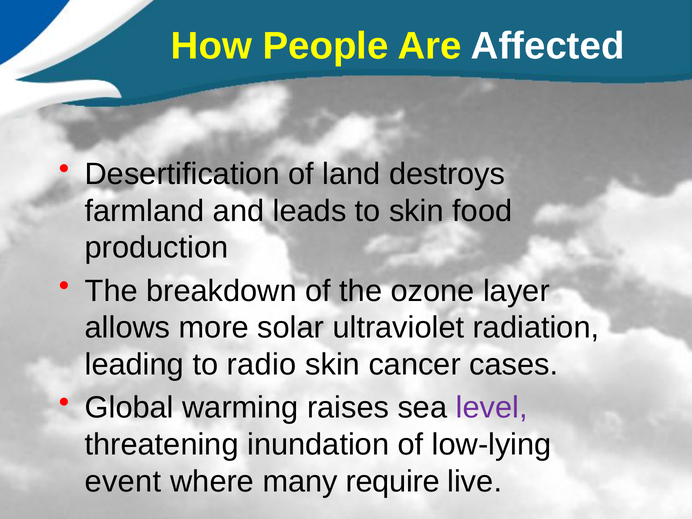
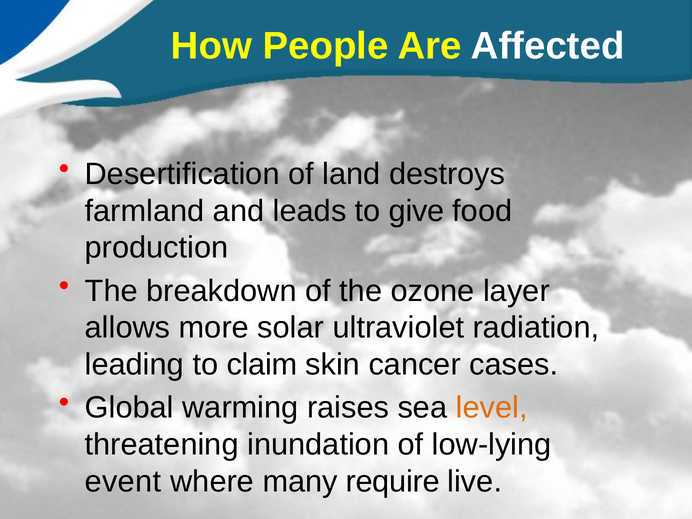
to skin: skin -> give
radio: radio -> claim
level colour: purple -> orange
